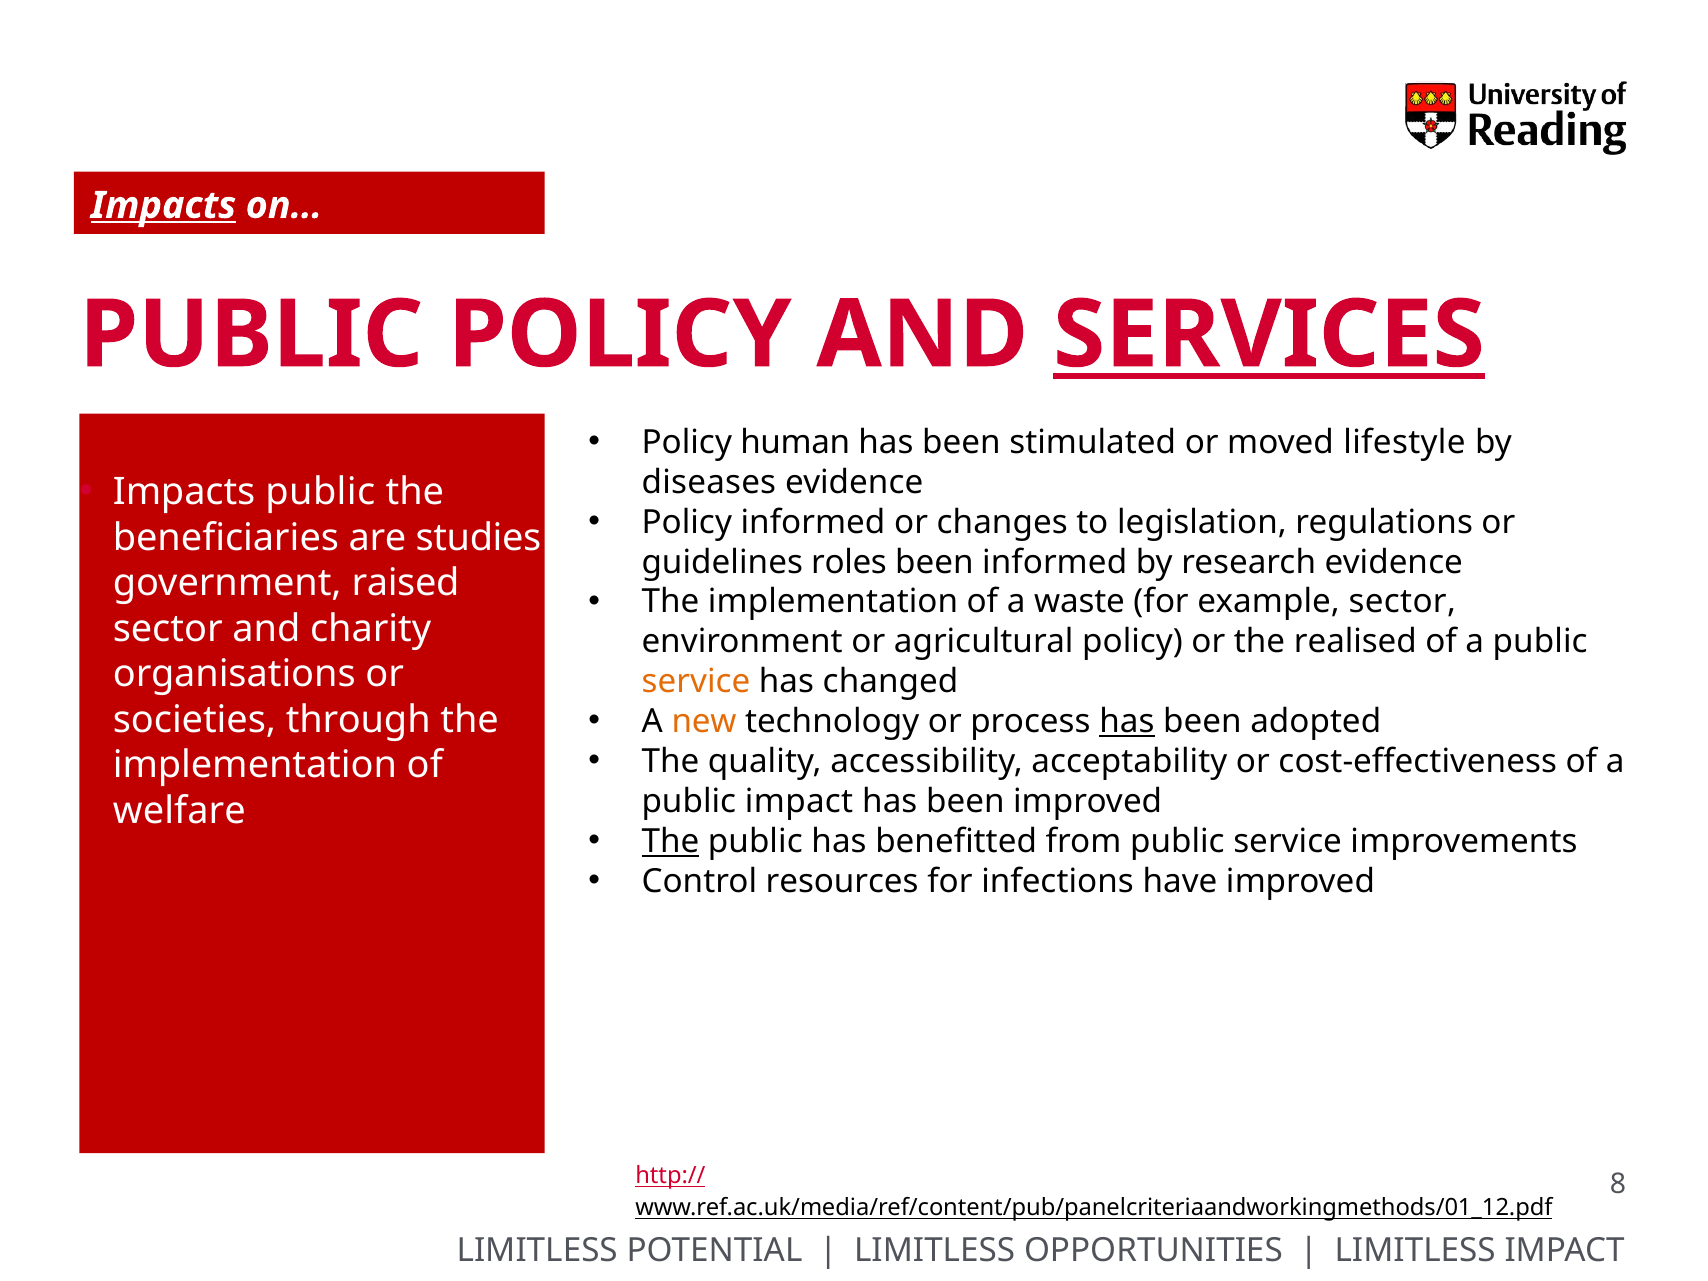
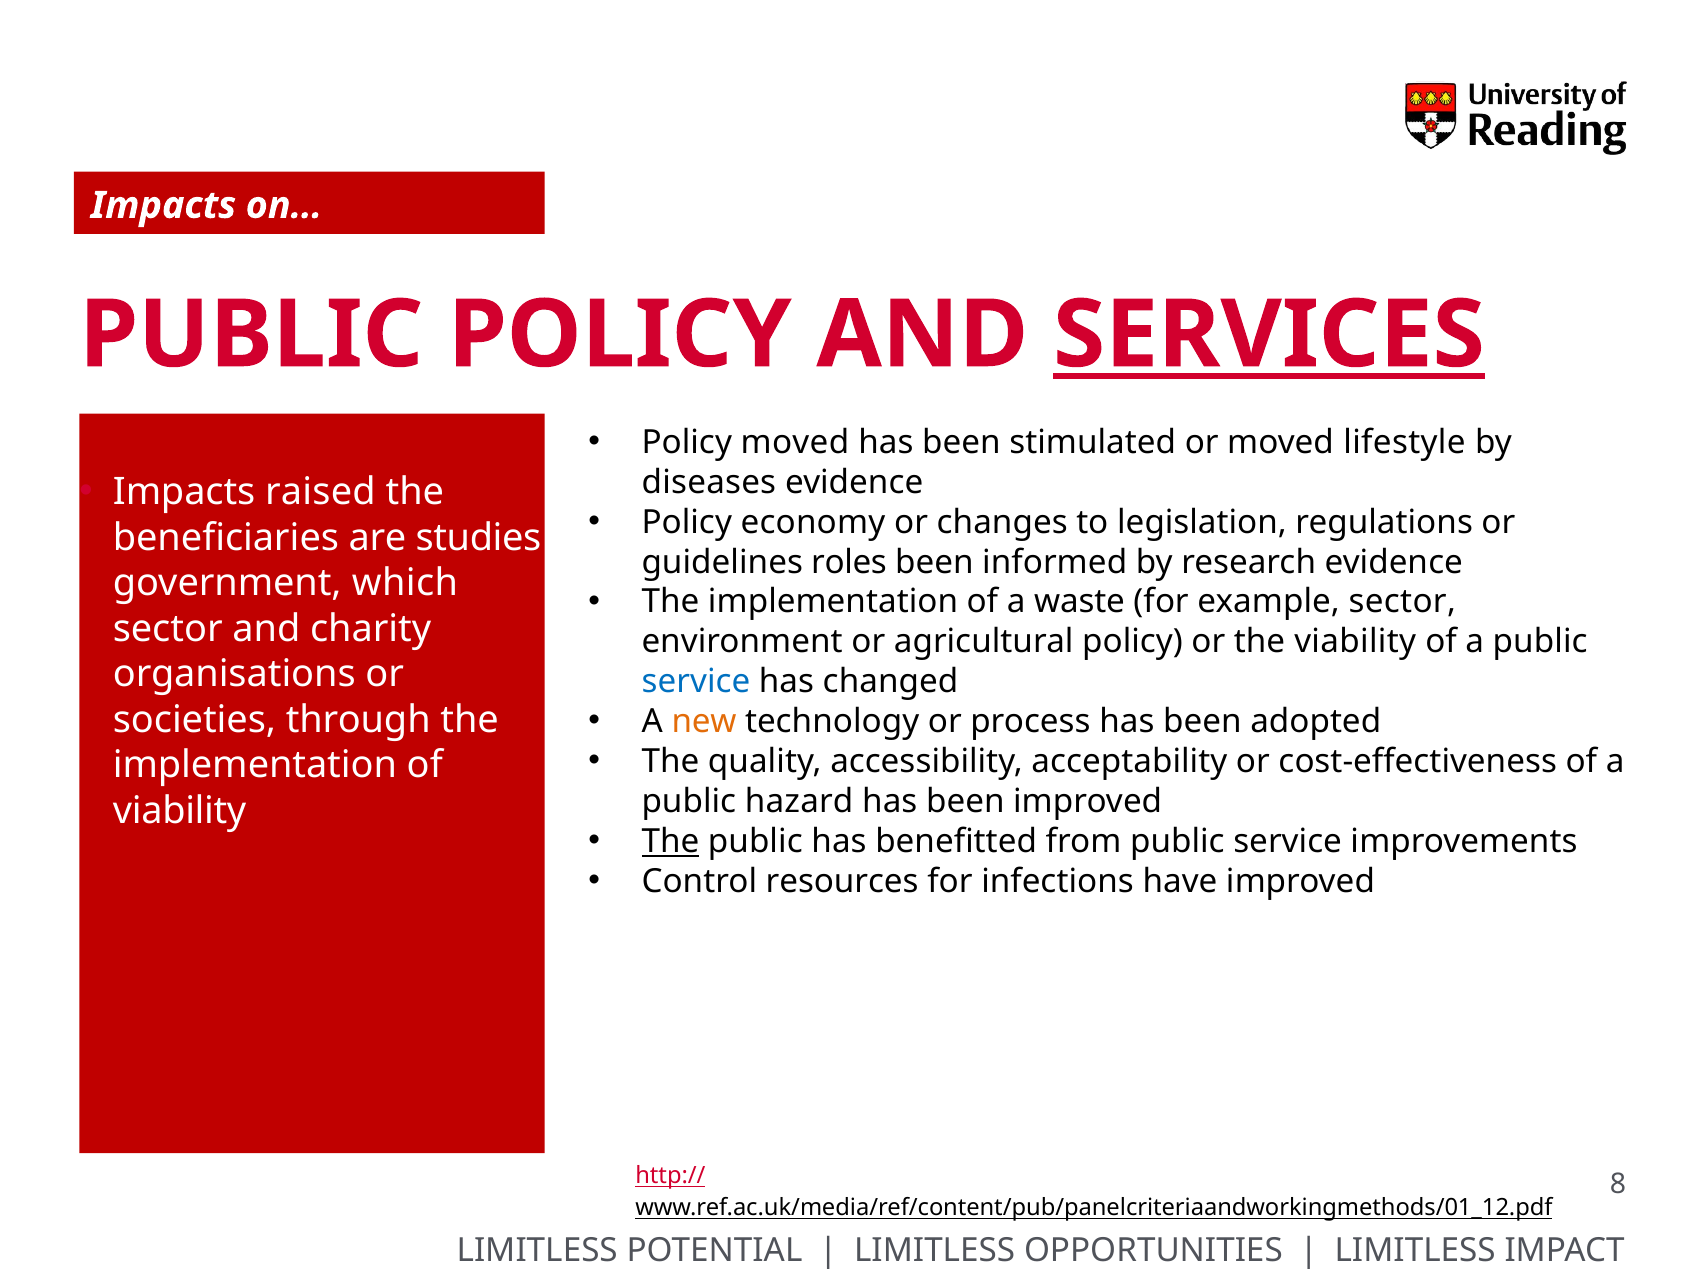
Impacts at (163, 205) underline: present -> none
Policy human: human -> moved
Impacts public: public -> raised
Policy informed: informed -> economy
raised: raised -> which
the realised: realised -> viability
service at (696, 682) colour: orange -> blue
has at (1127, 722) underline: present -> none
public impact: impact -> hazard
welfare at (179, 811): welfare -> viability
